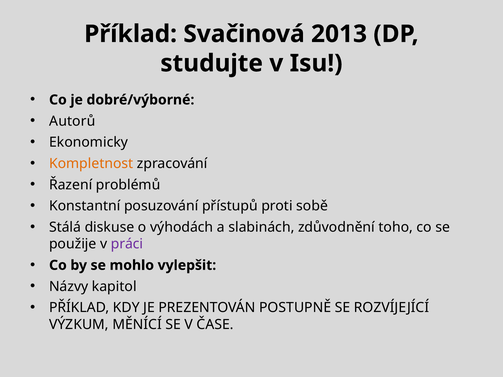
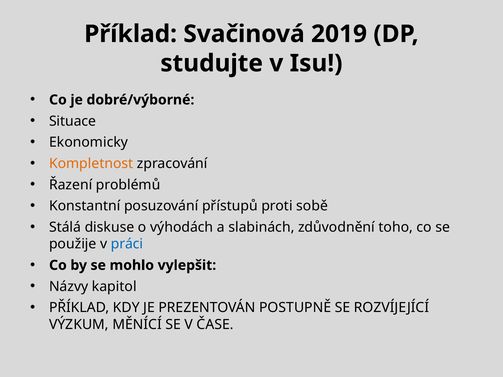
2013: 2013 -> 2019
Autorů: Autorů -> Situace
práci colour: purple -> blue
